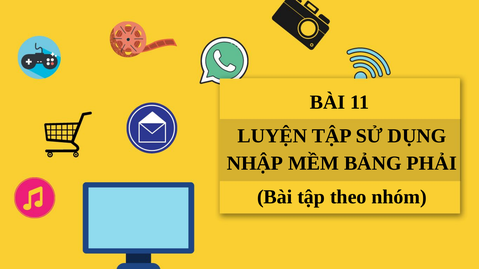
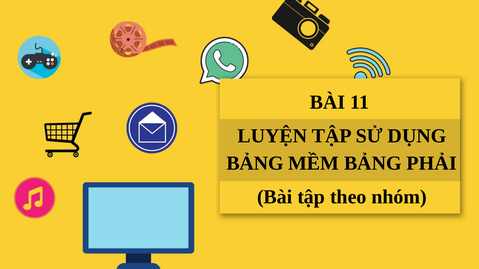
NHẬP at (255, 164): NHẬP -> BẢNG
